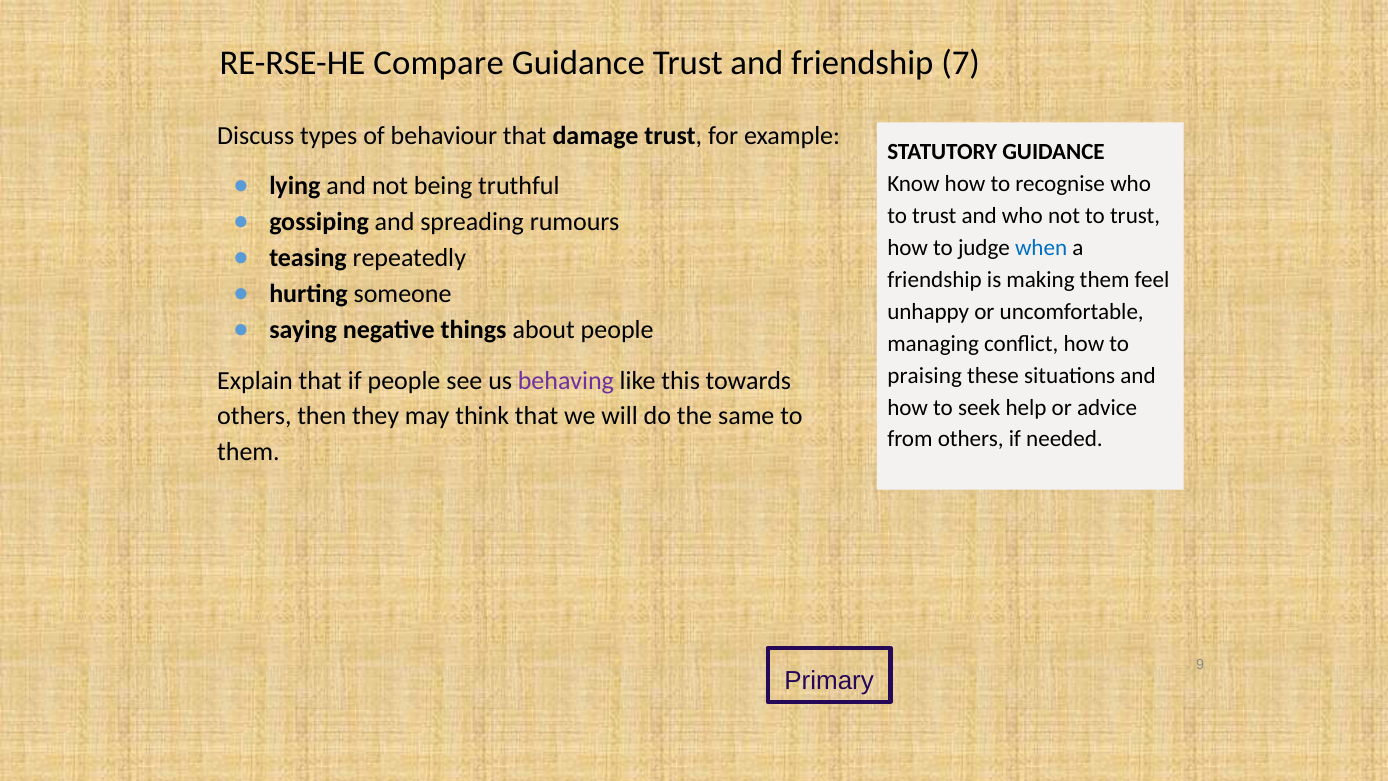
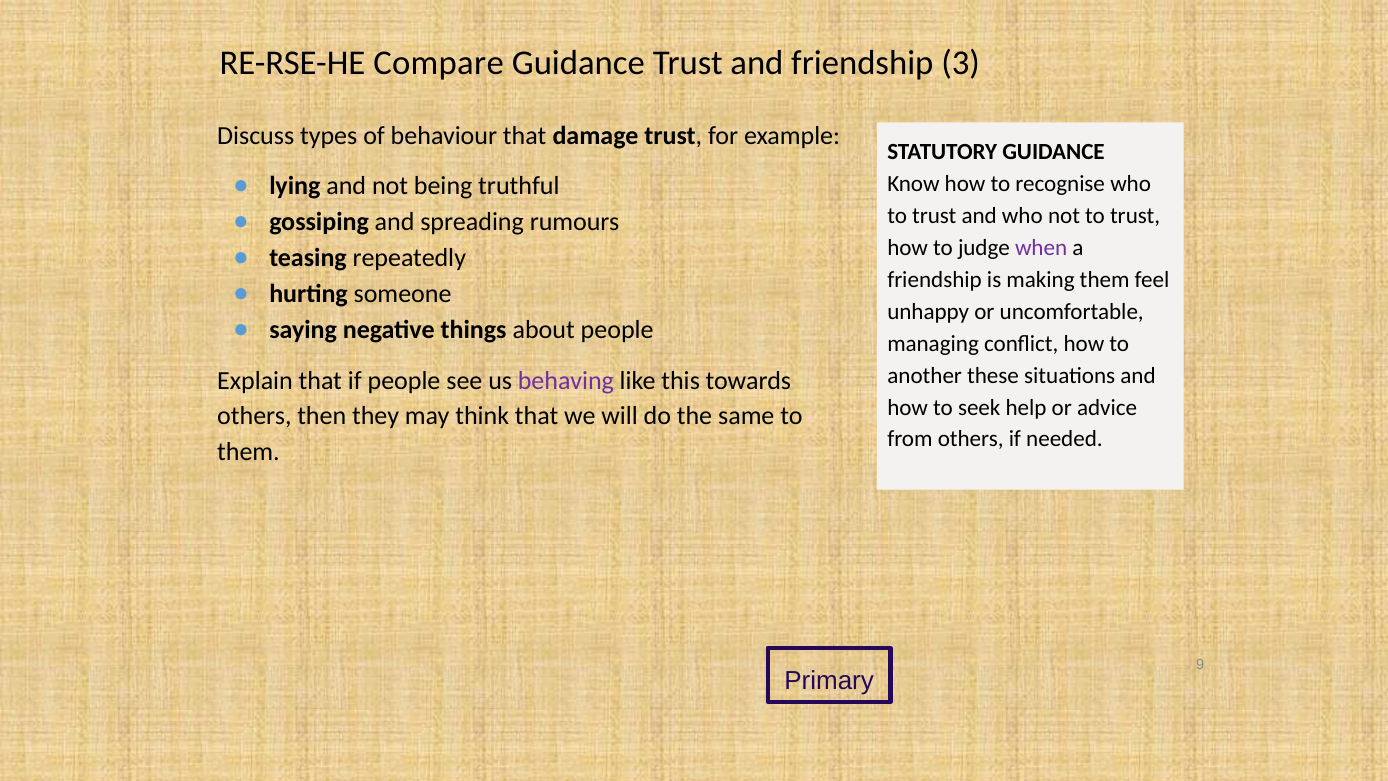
7: 7 -> 3
when colour: blue -> purple
praising: praising -> another
